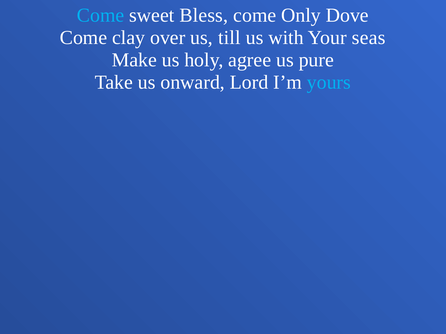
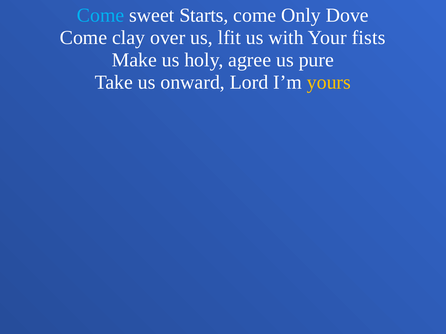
Bless: Bless -> Starts
till: till -> lfit
seas: seas -> fists
yours colour: light blue -> yellow
